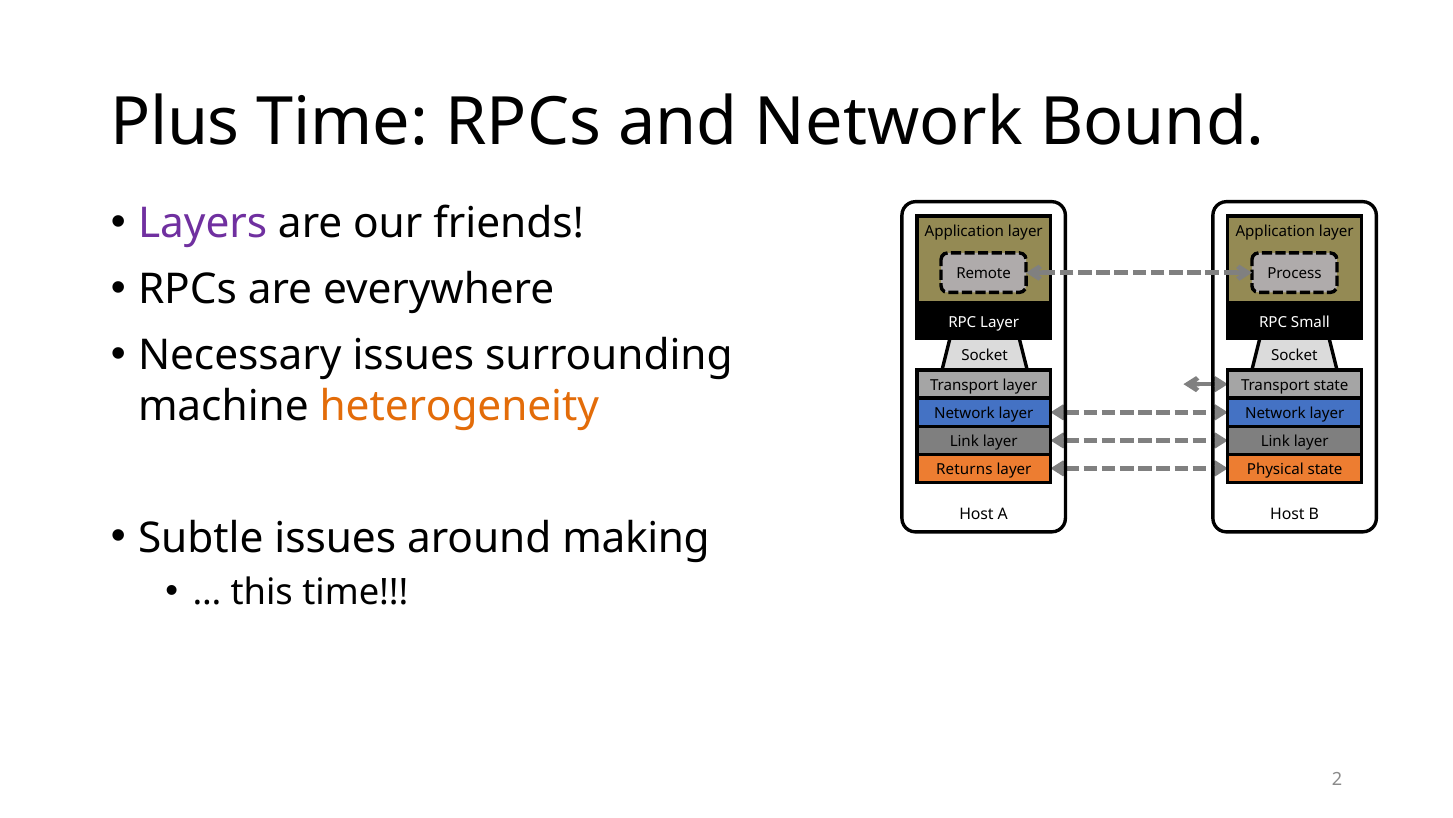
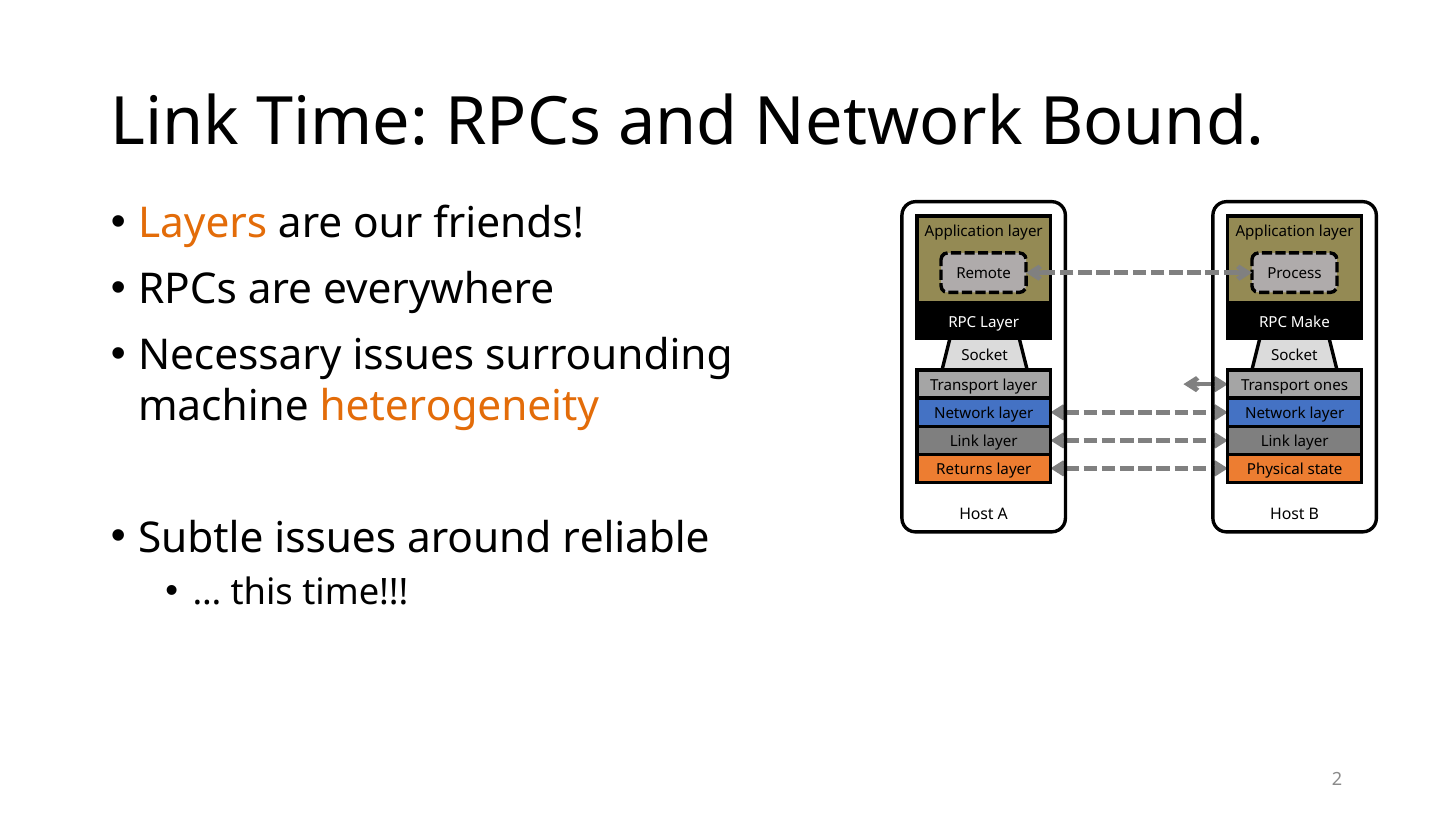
Plus at (175, 122): Plus -> Link
Layers colour: purple -> orange
Small: Small -> Make
Transport state: state -> ones
making: making -> reliable
